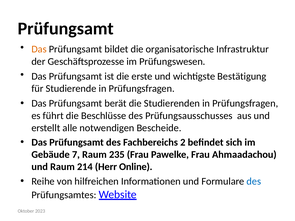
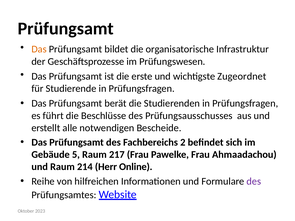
Bestätigung: Bestätigung -> Zugeordnet
7: 7 -> 5
235: 235 -> 217
des at (254, 182) colour: blue -> purple
